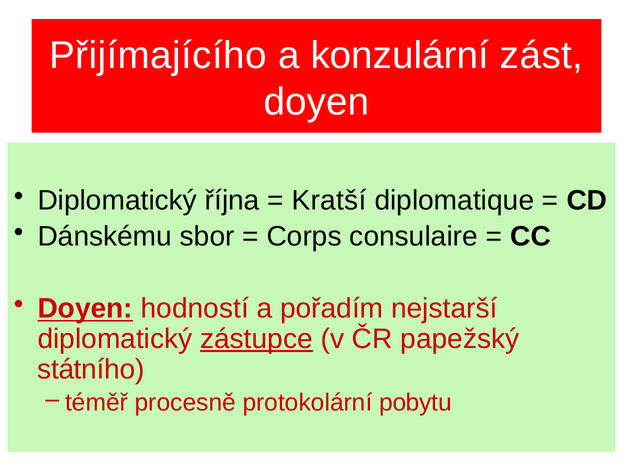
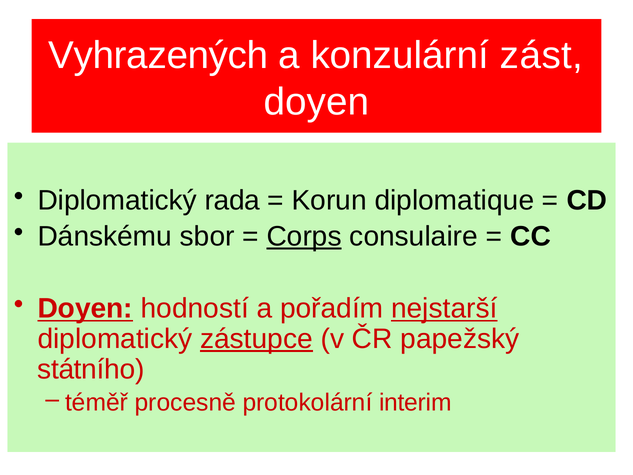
Přijímajícího: Přijímajícího -> Vyhrazených
října: října -> rada
Kratší: Kratší -> Korun
Corps underline: none -> present
nejstarší underline: none -> present
pobytu: pobytu -> interim
